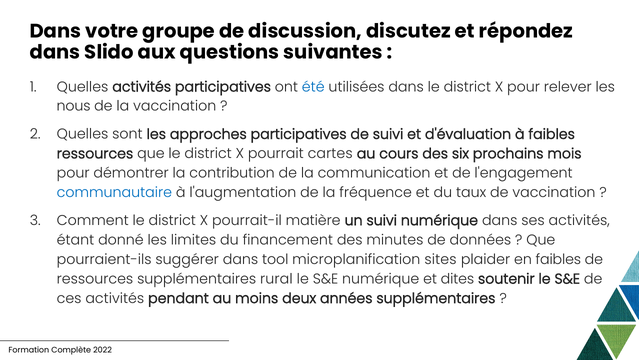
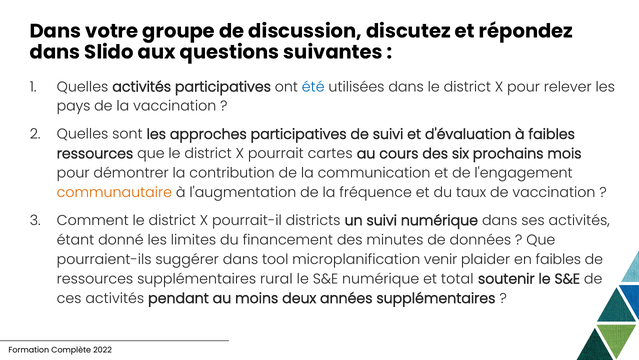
nous: nous -> pays
communautaire colour: blue -> orange
matière: matière -> districts
sites: sites -> venir
dites: dites -> total
